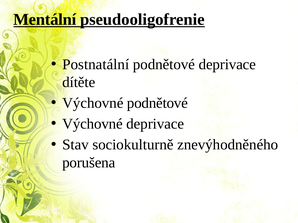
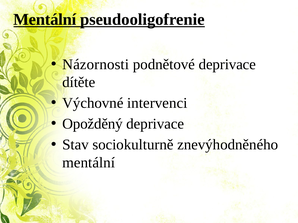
Postnatální: Postnatální -> Názornosti
Výchovné podnětové: podnětové -> intervenci
Výchovné at (92, 124): Výchovné -> Opožděný
porušena at (89, 163): porušena -> mentální
